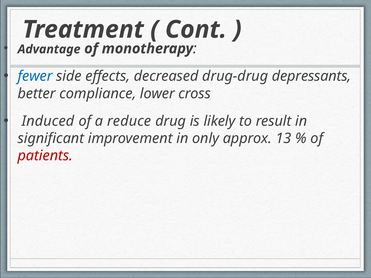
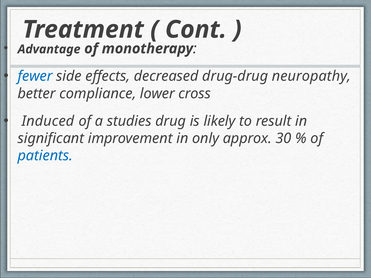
depressants: depressants -> neuropathy
reduce: reduce -> studies
13: 13 -> 30
patients colour: red -> blue
